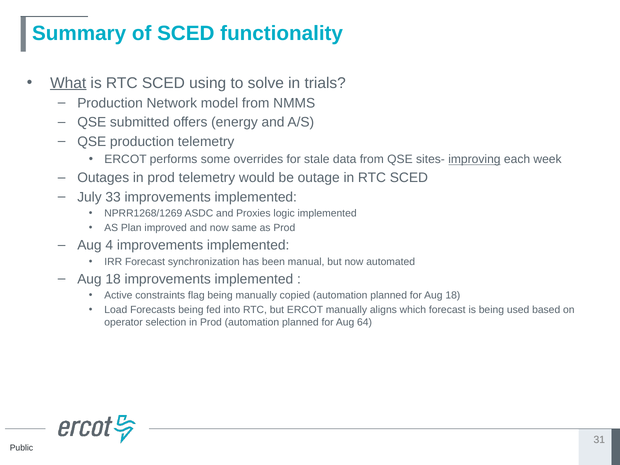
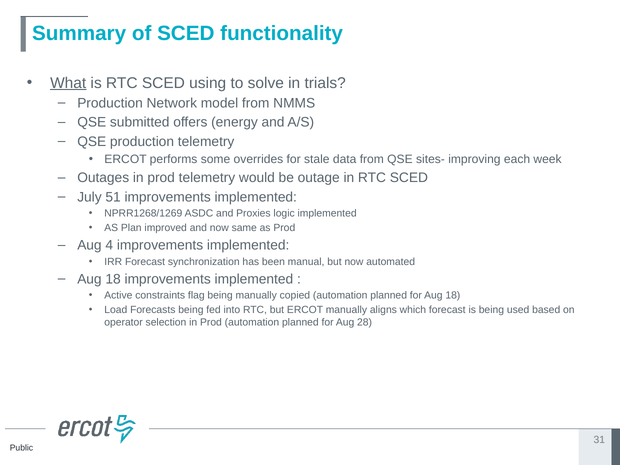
improving underline: present -> none
33: 33 -> 51
64: 64 -> 28
